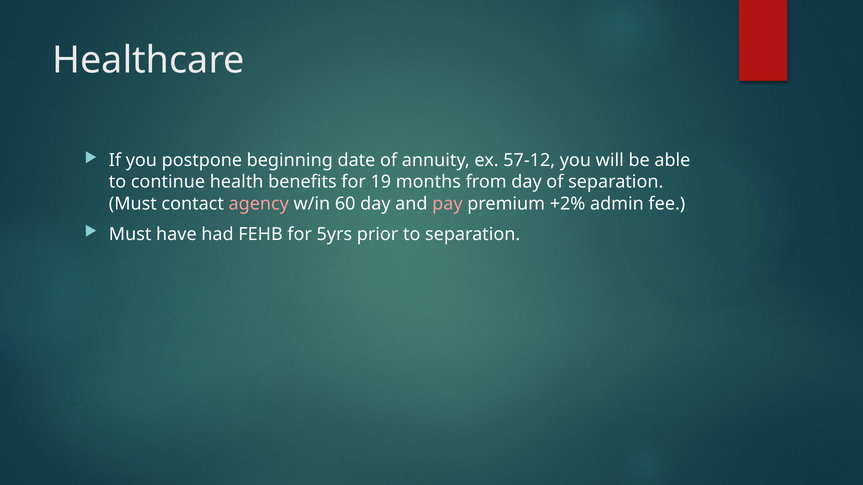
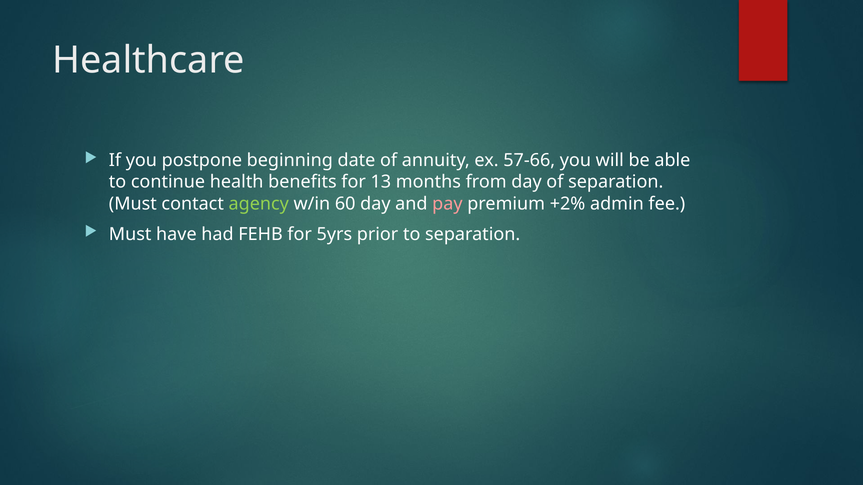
57-12: 57-12 -> 57-66
19: 19 -> 13
agency colour: pink -> light green
